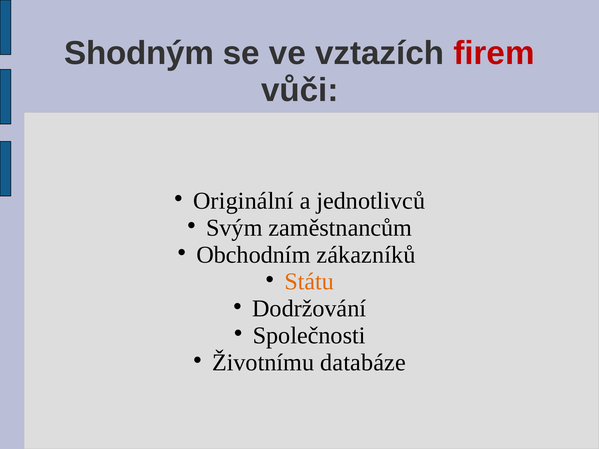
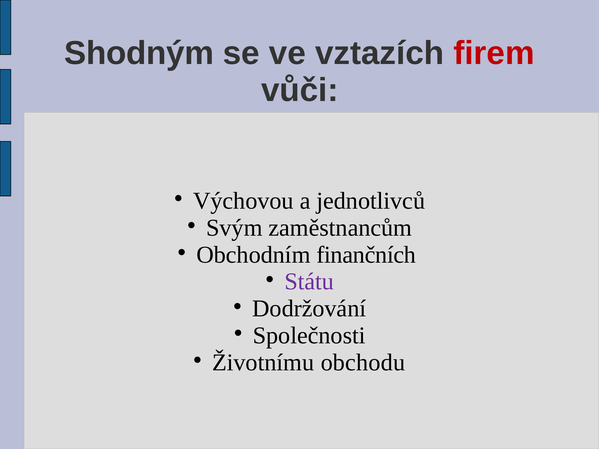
Originální: Originální -> Výchovou
zákazníků: zákazníků -> finančních
Státu colour: orange -> purple
databáze: databáze -> obchodu
